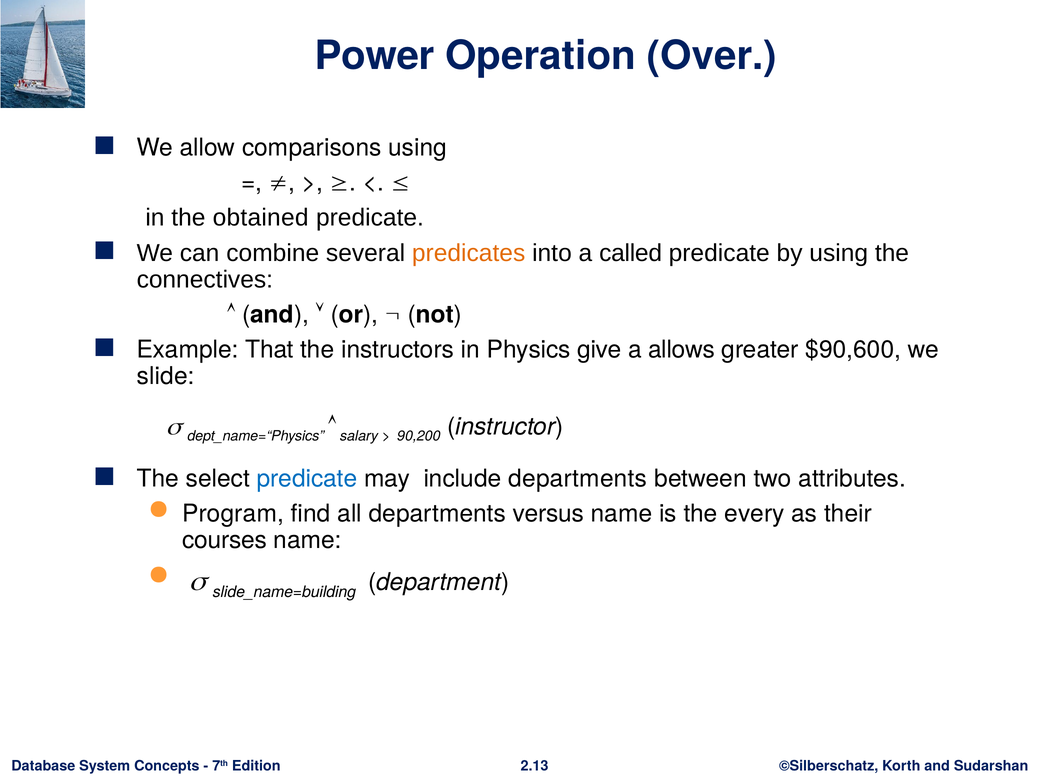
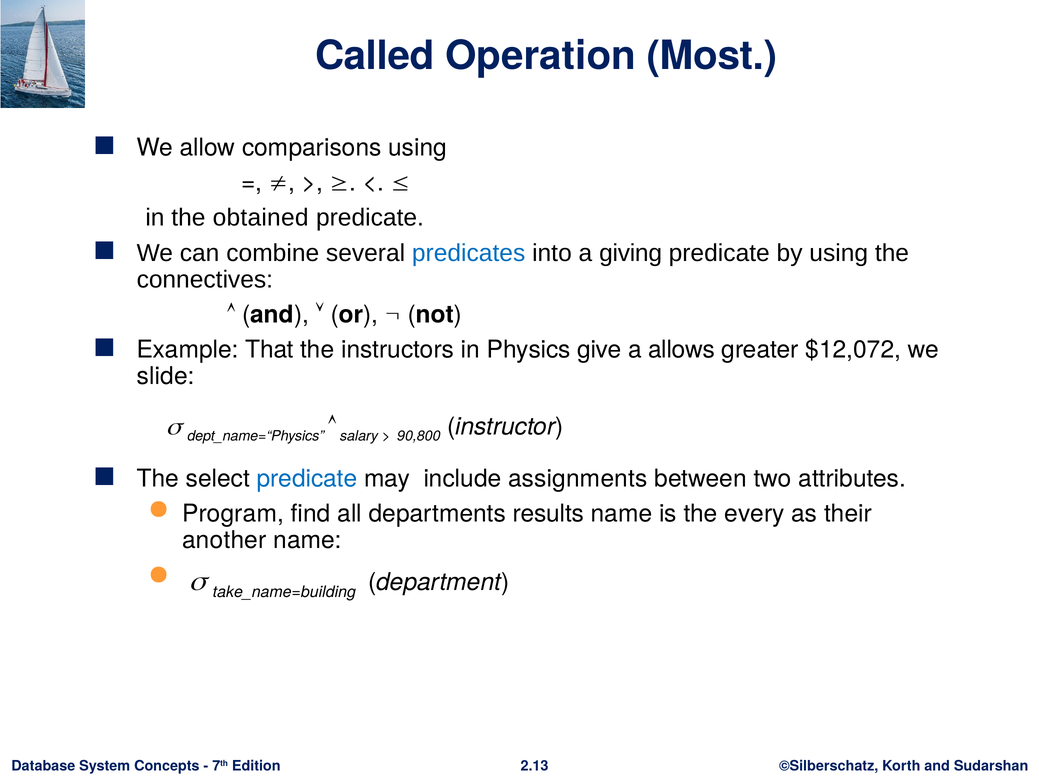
Power: Power -> Called
Over: Over -> Most
predicates colour: orange -> blue
called: called -> giving
$90,600: $90,600 -> $12,072
90,200: 90,200 -> 90,800
include departments: departments -> assignments
versus: versus -> results
courses: courses -> another
slide_name=building: slide_name=building -> take_name=building
